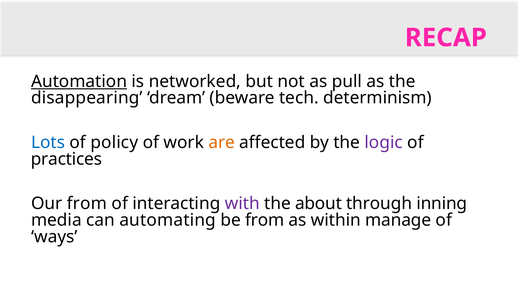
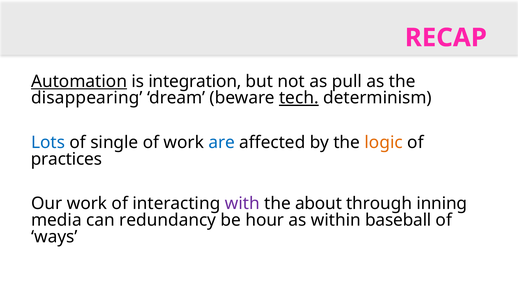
networked: networked -> integration
tech underline: none -> present
policy: policy -> single
are colour: orange -> blue
logic colour: purple -> orange
Our from: from -> work
automating: automating -> redundancy
be from: from -> hour
manage: manage -> baseball
